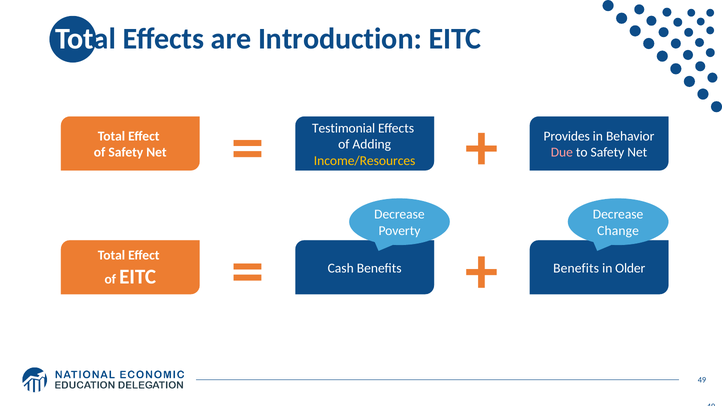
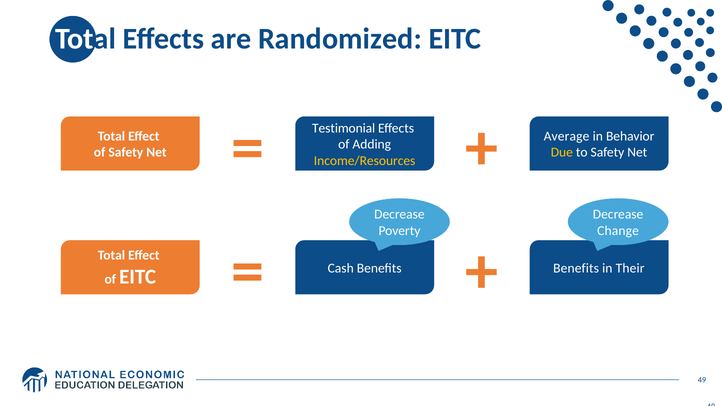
Introduction: Introduction -> Randomized
Due colour: pink -> yellow
Provides: Provides -> Average
Older: Older -> Their
